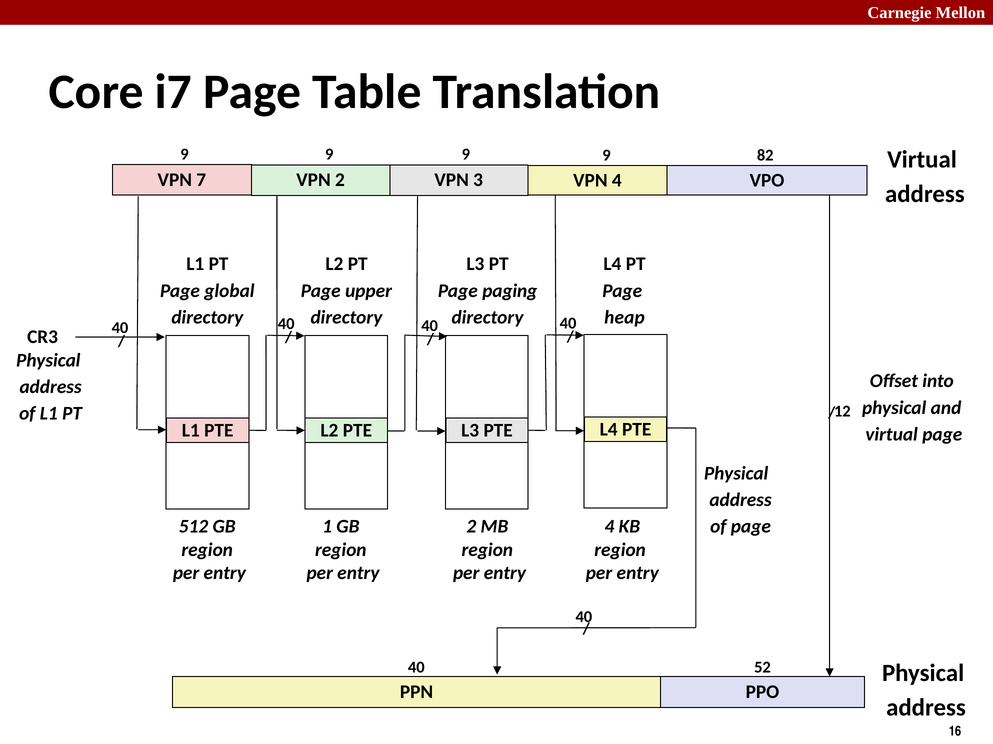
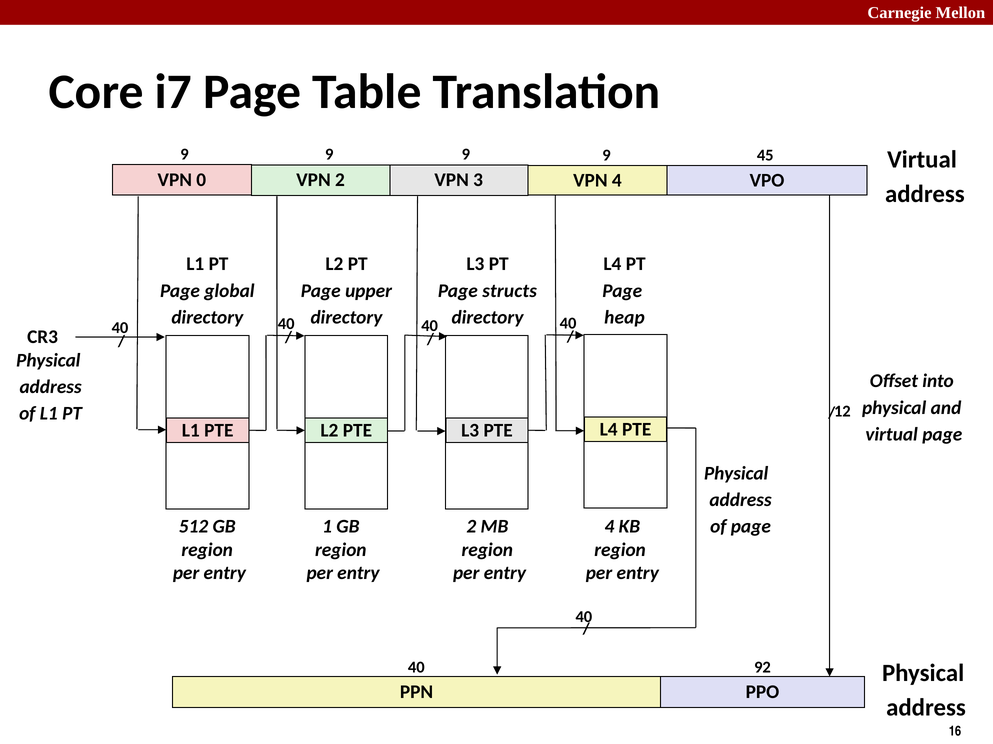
82: 82 -> 45
7: 7 -> 0
paging: paging -> structs
52: 52 -> 92
